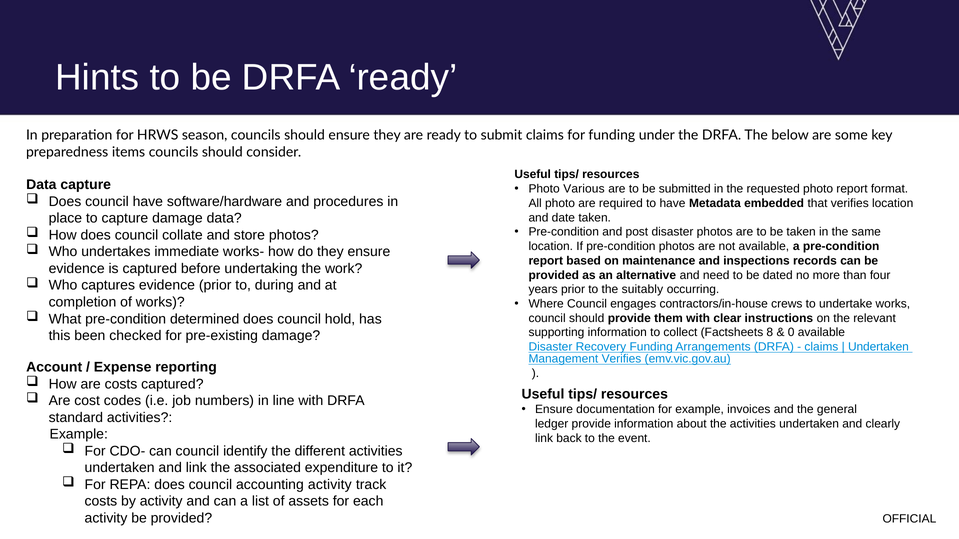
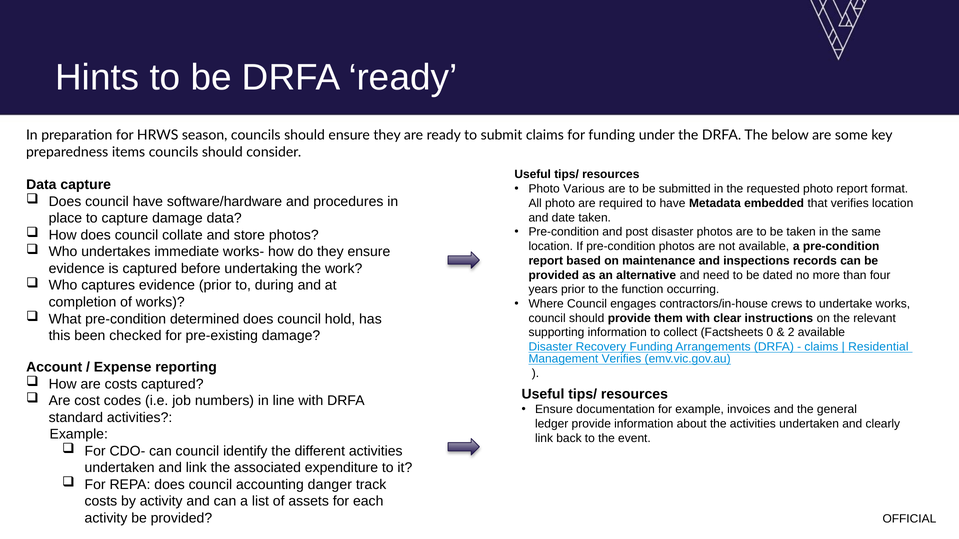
suitably: suitably -> function
8: 8 -> 0
0: 0 -> 2
Undertaken at (878, 347): Undertaken -> Residential
accounting activity: activity -> danger
